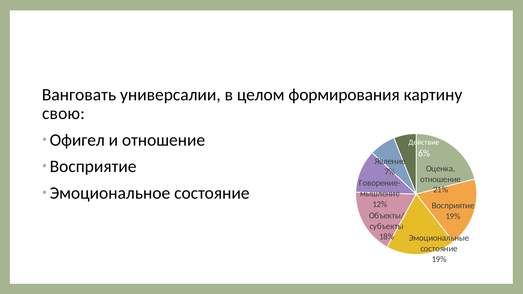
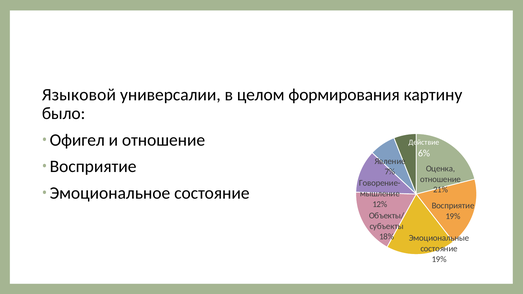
Ванговать: Ванговать -> Языковой
свою: свою -> было
